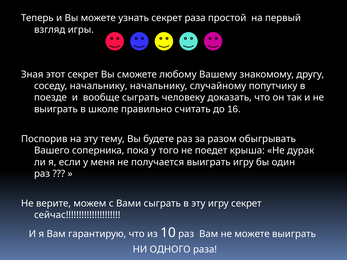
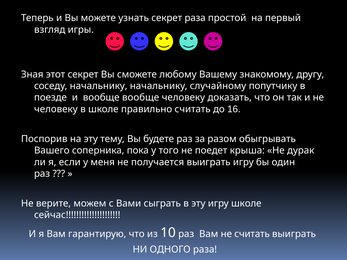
вообще сыграть: сыграть -> вообще
выиграть at (56, 109): выиграть -> человеку
игру секрет: секрет -> школе
не можете: можете -> считать
